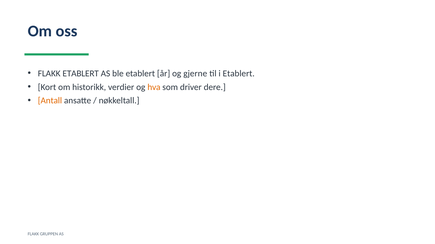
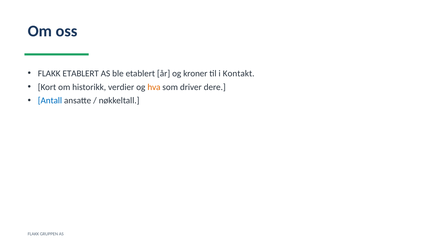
gjerne: gjerne -> kroner
i Etablert: Etablert -> Kontakt
Antall colour: orange -> blue
